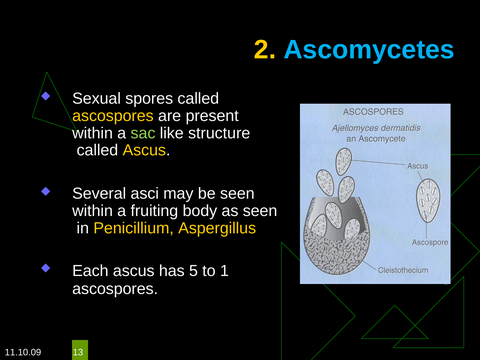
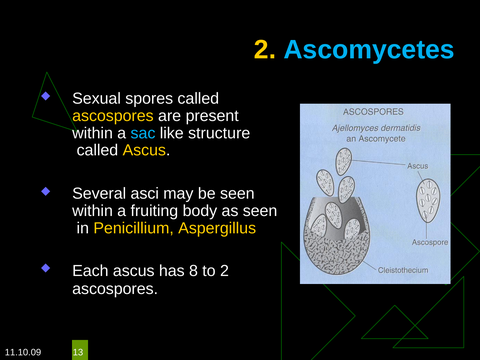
sac colour: light green -> light blue
5: 5 -> 8
to 1: 1 -> 2
